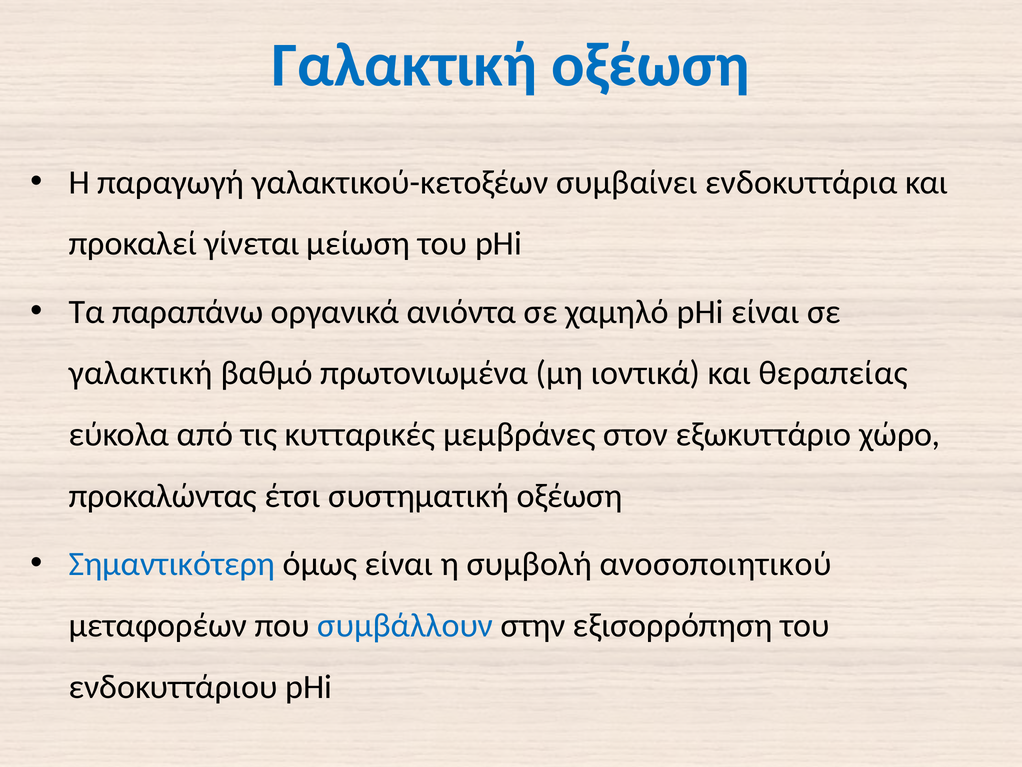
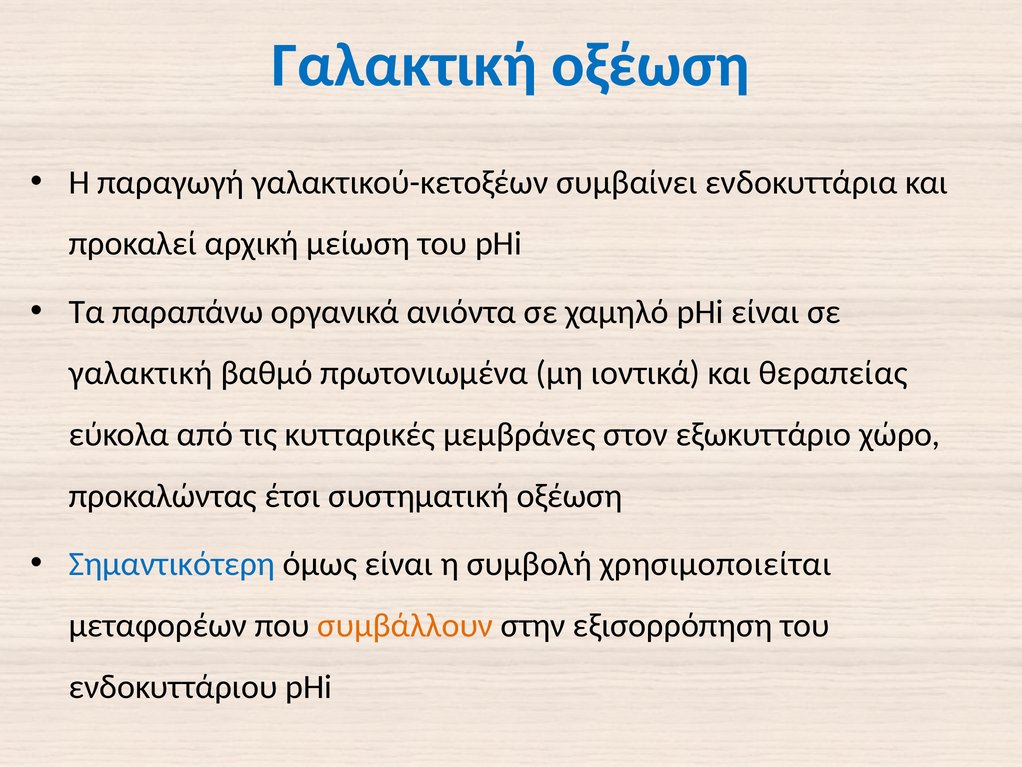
γίνεται: γίνεται -> αρχική
ανοσοποιητικού: ανοσοποιητικού -> χρησιμοποιείται
συμβάλλουν colour: blue -> orange
